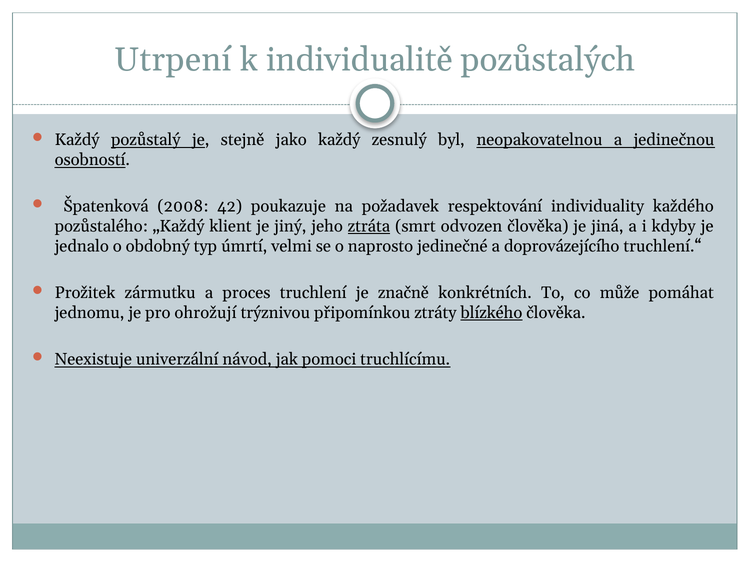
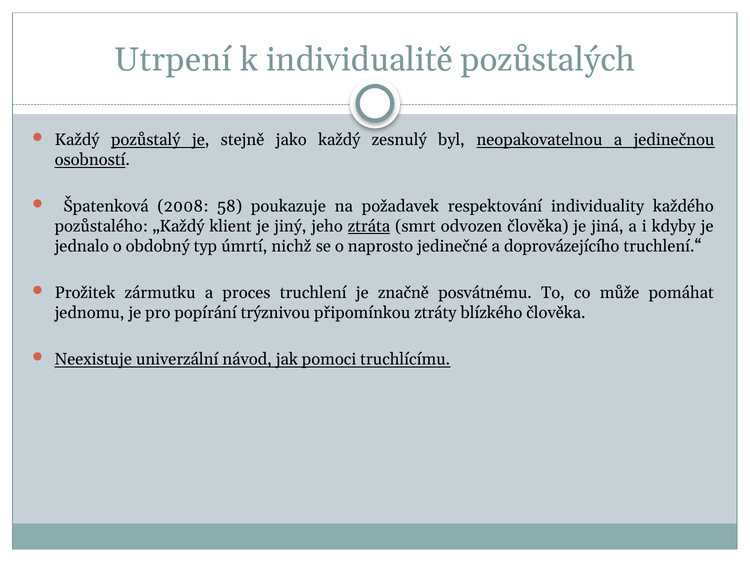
42: 42 -> 58
velmi: velmi -> nichž
konkrétních: konkrétních -> posvátnému
ohrožují: ohrožují -> popírání
blízkého underline: present -> none
